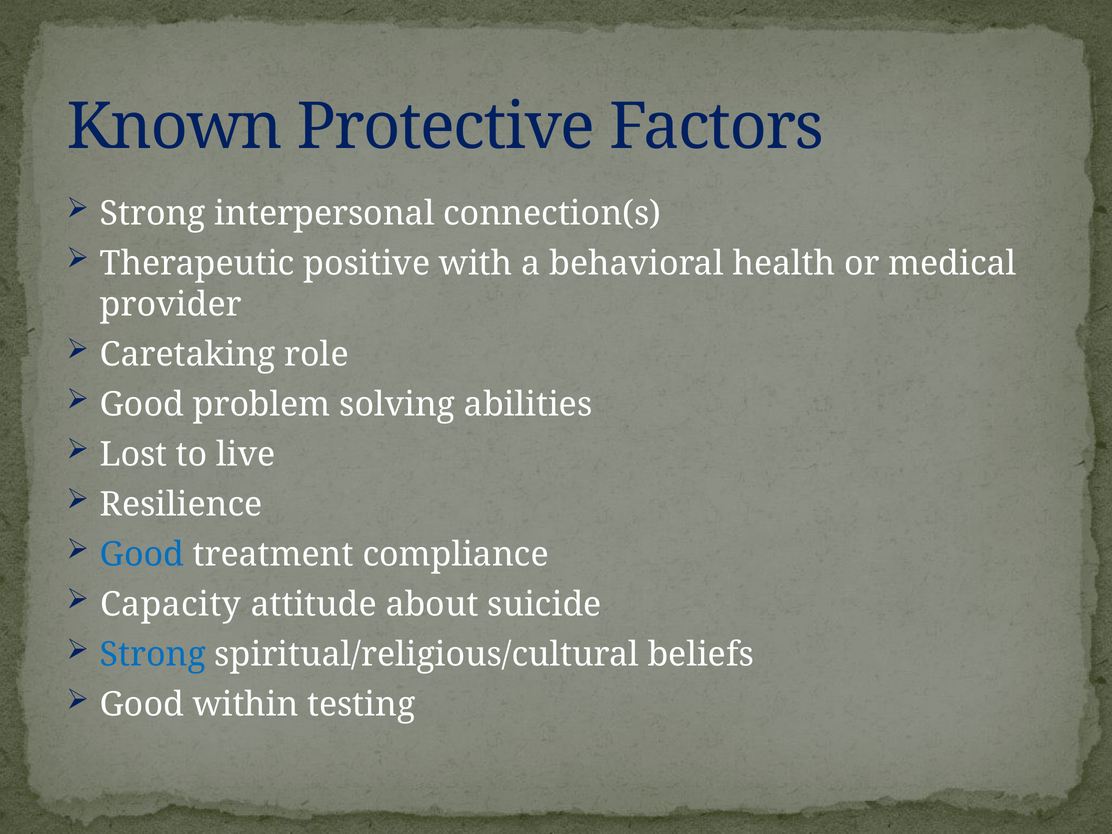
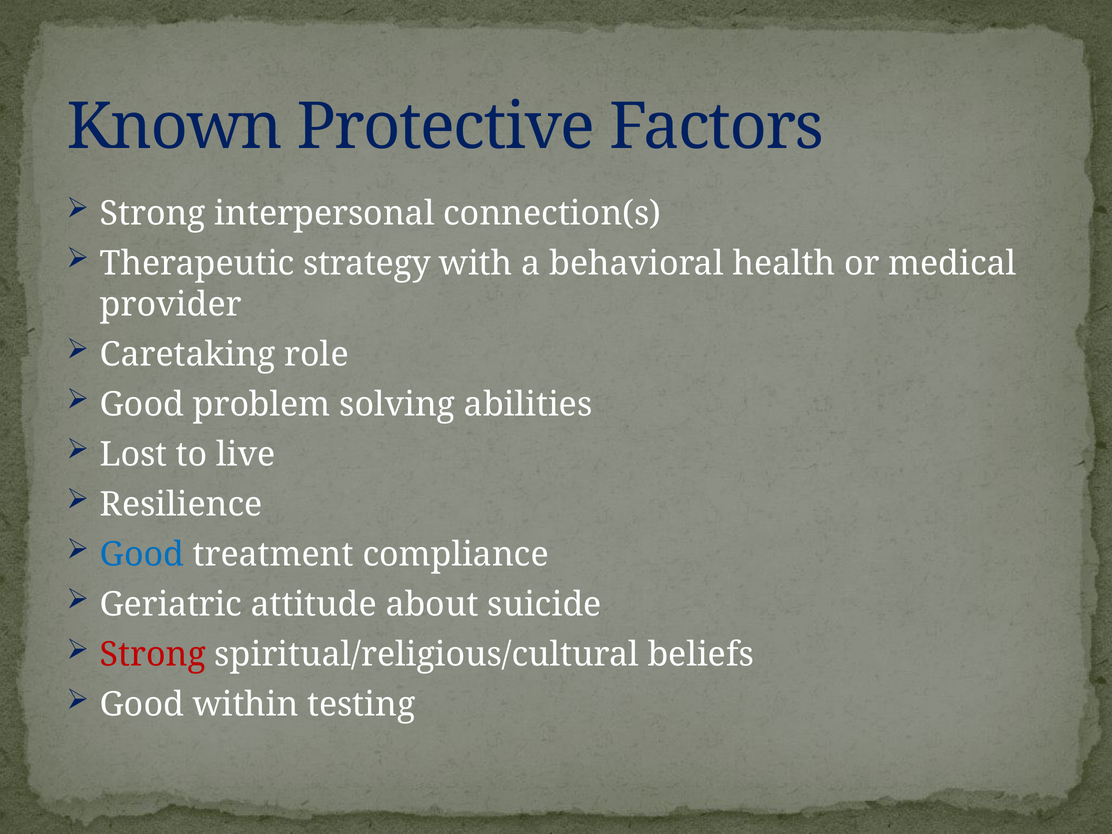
positive: positive -> strategy
Capacity: Capacity -> Geriatric
Strong at (153, 655) colour: blue -> red
